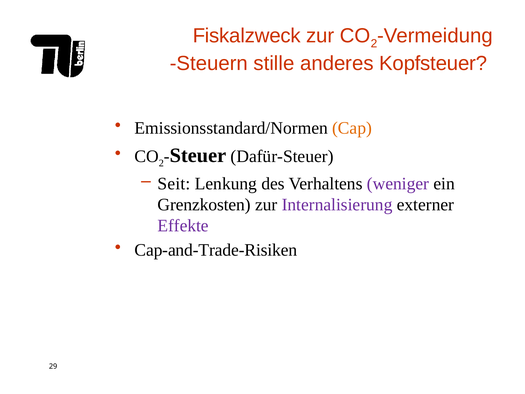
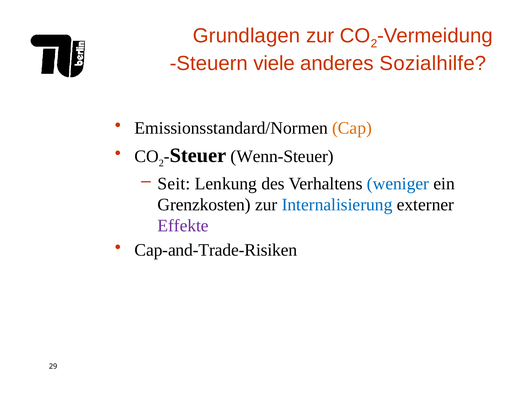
Fiskalzweck: Fiskalzweck -> Grundlagen
stille: stille -> viele
Kopfsteuer: Kopfsteuer -> Sozialhilfe
Dafür-Steuer: Dafür-Steuer -> Wenn-Steuer
weniger colour: purple -> blue
Internalisierung colour: purple -> blue
